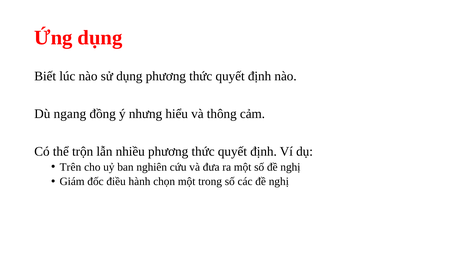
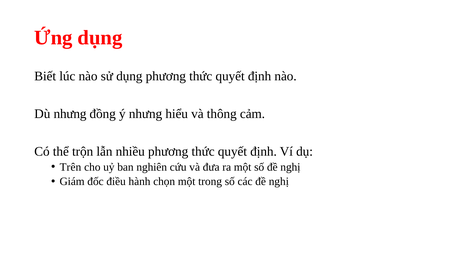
Dù ngang: ngang -> nhưng
